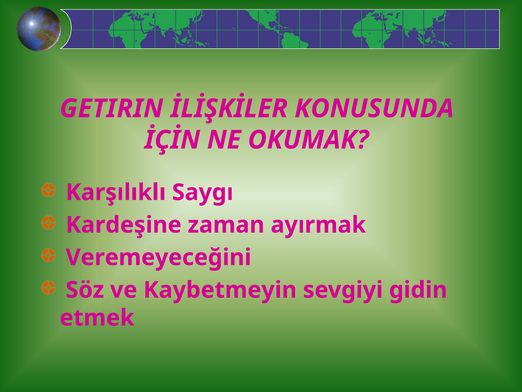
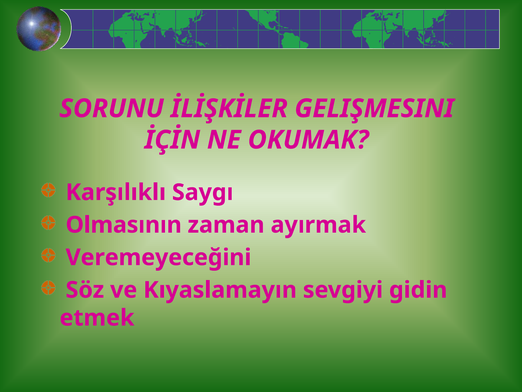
GETIRIN: GETIRIN -> SORUNU
KONUSUNDA: KONUSUNDA -> GELIŞMESINI
Kardeşine: Kardeşine -> Olmasının
Kaybetmeyin: Kaybetmeyin -> Kıyaslamayın
